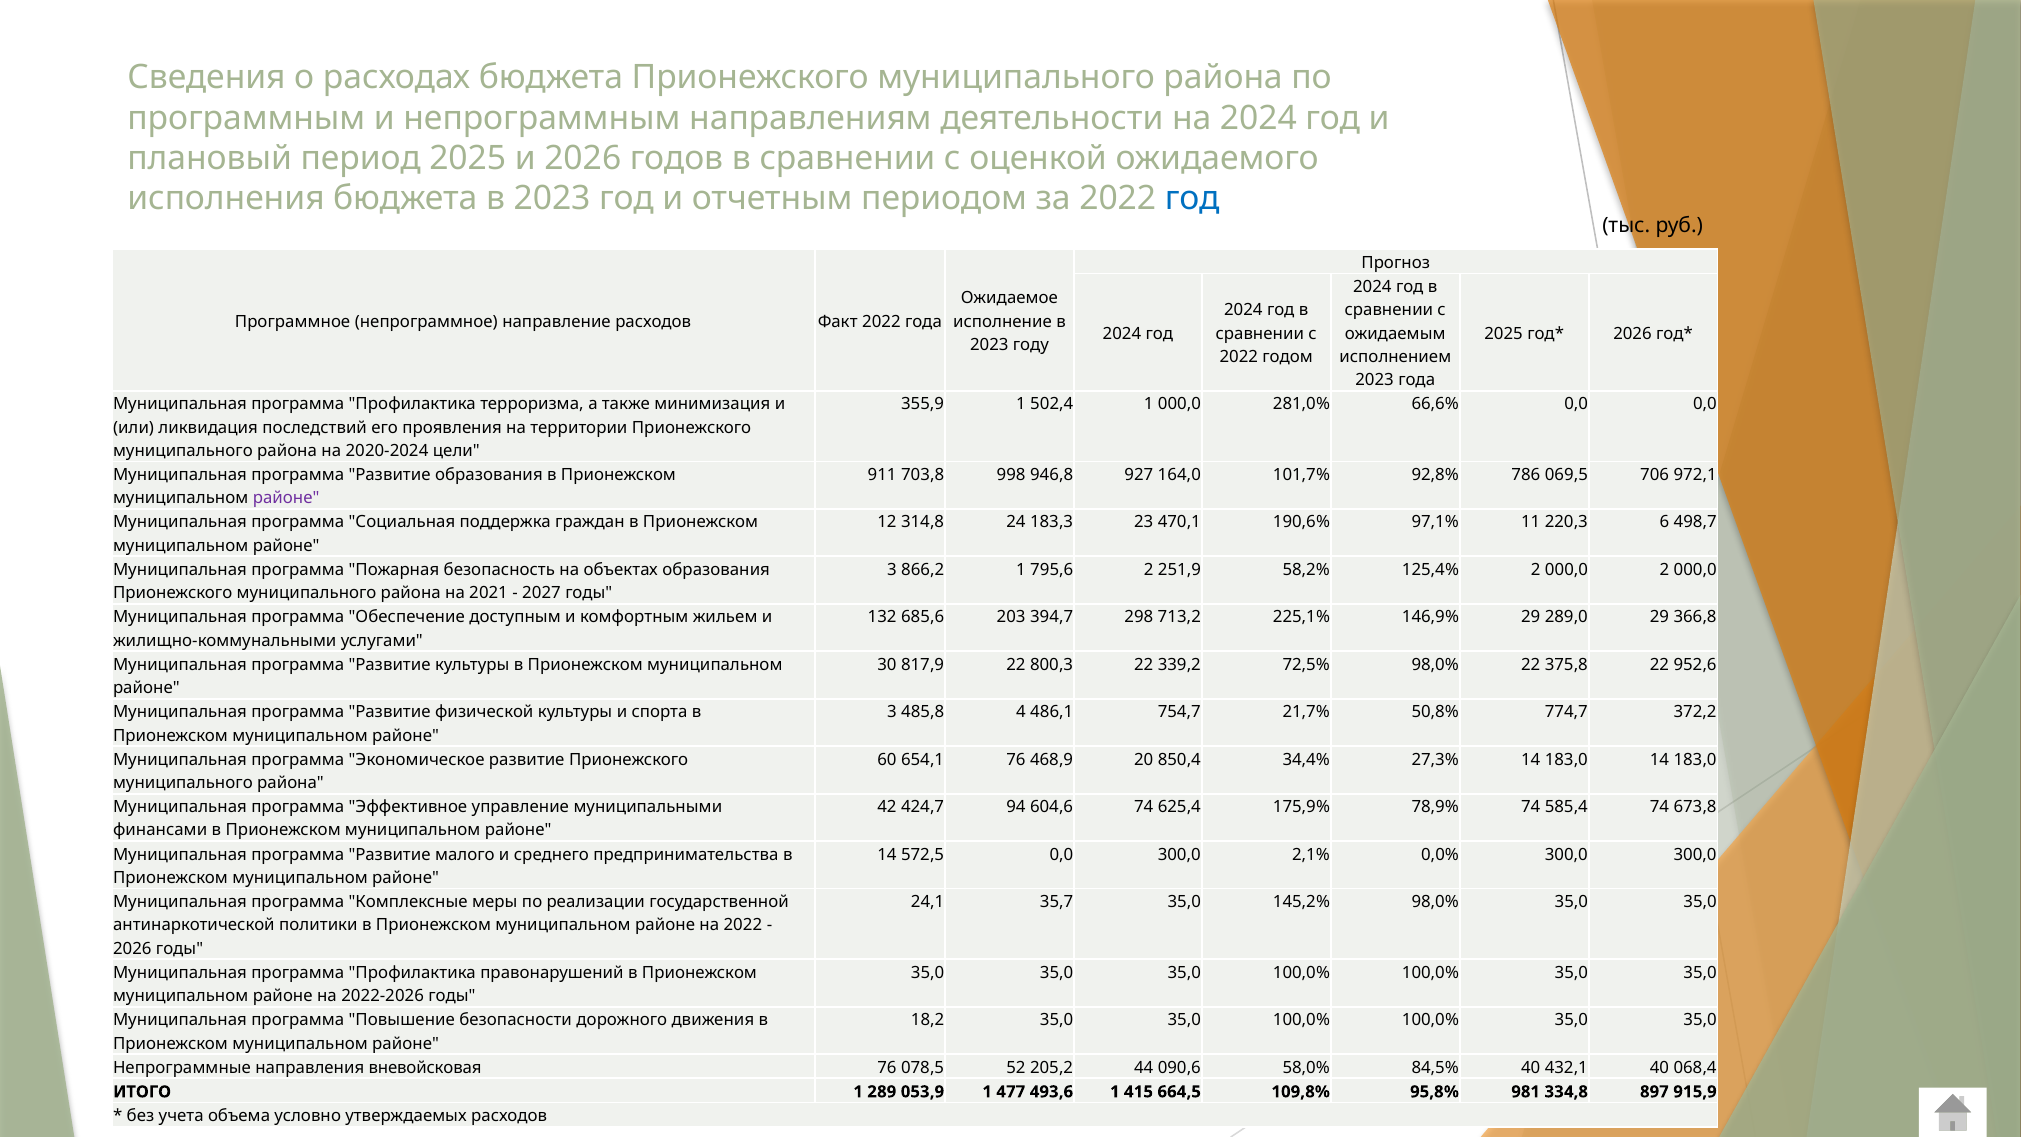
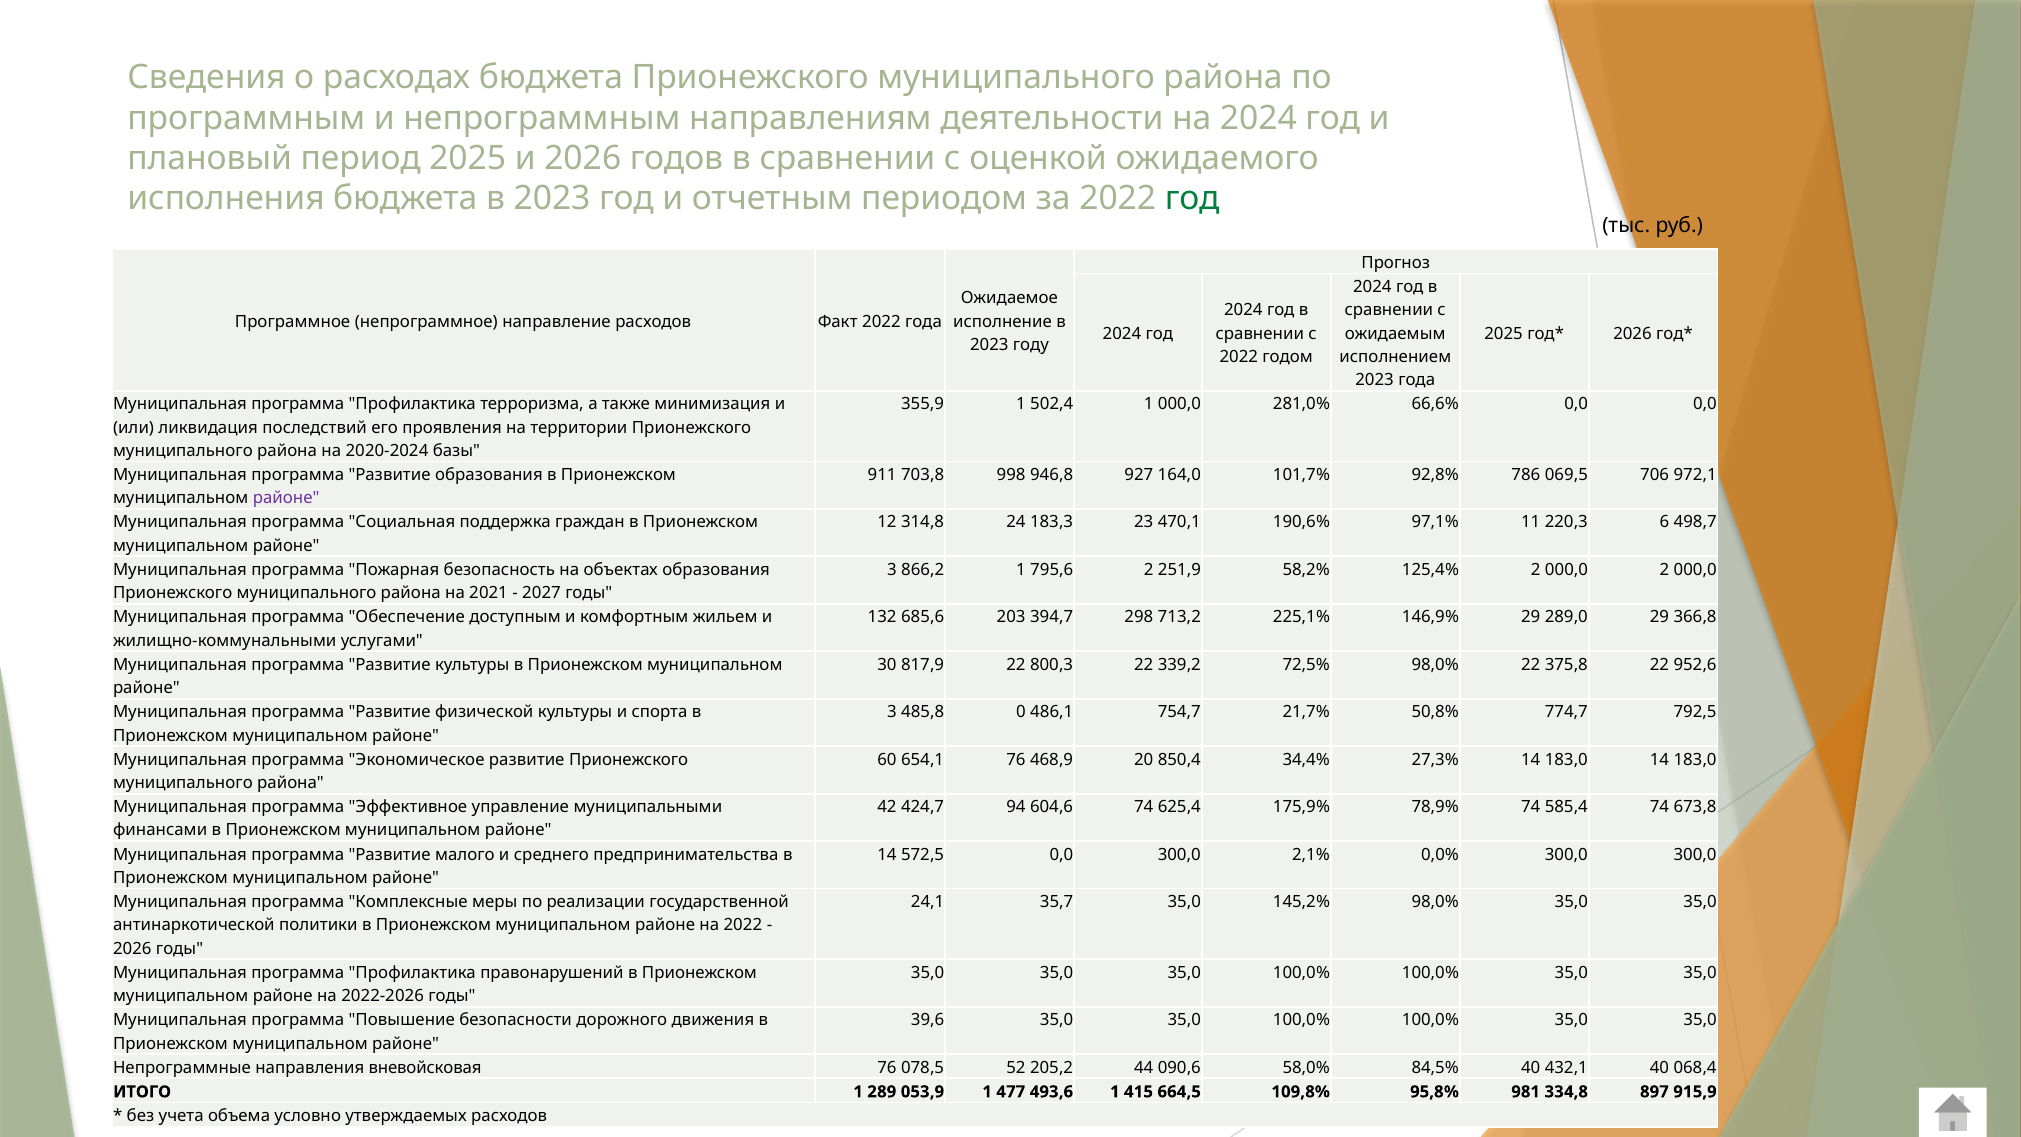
год at (1192, 199) colour: blue -> green
цели: цели -> базы
4: 4 -> 0
372,2: 372,2 -> 792,5
18,2: 18,2 -> 39,6
